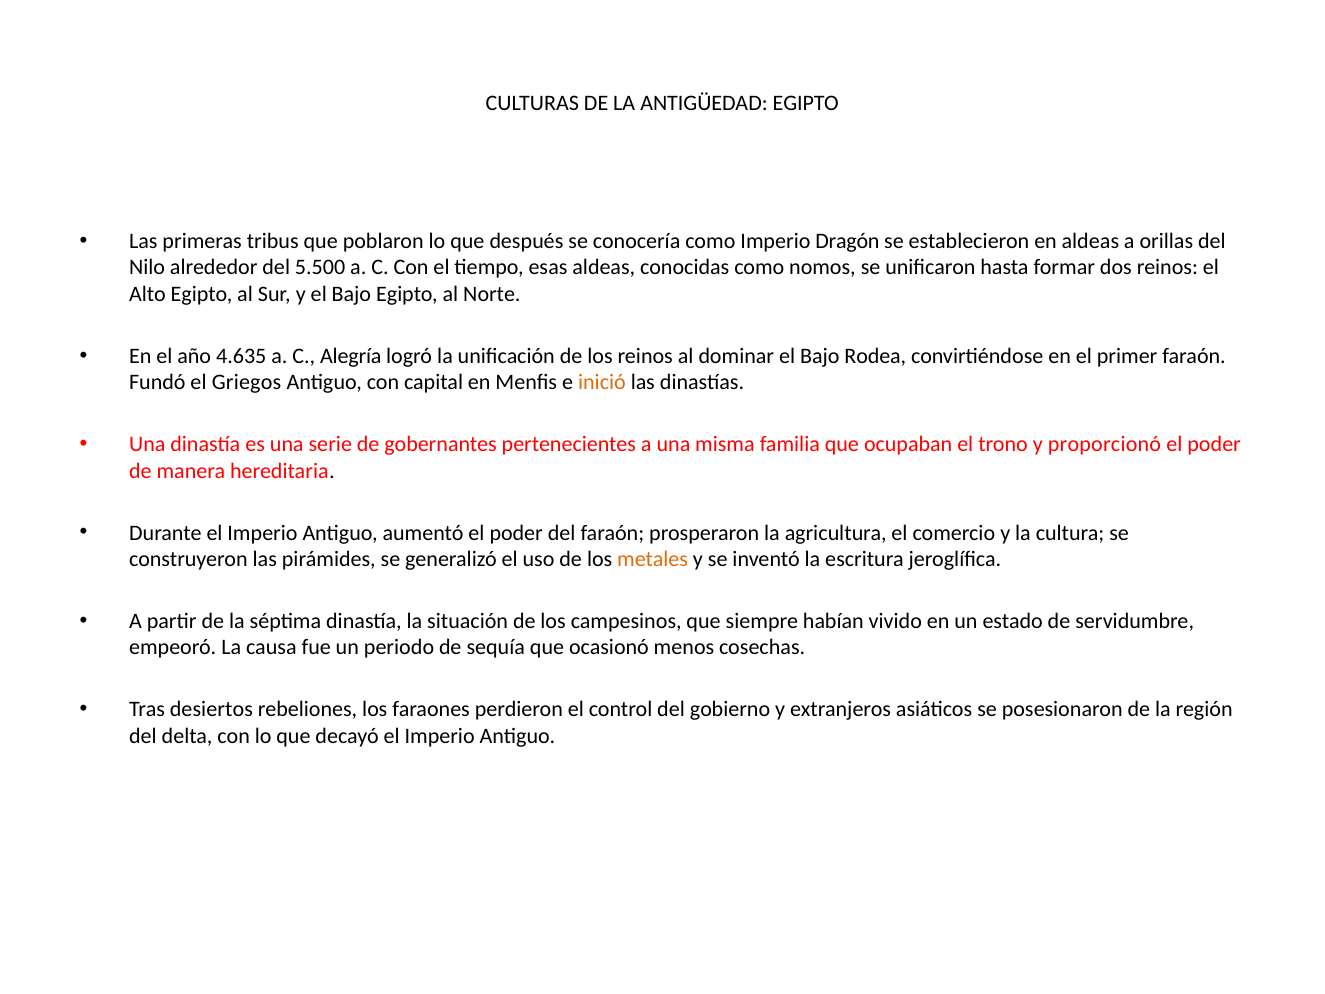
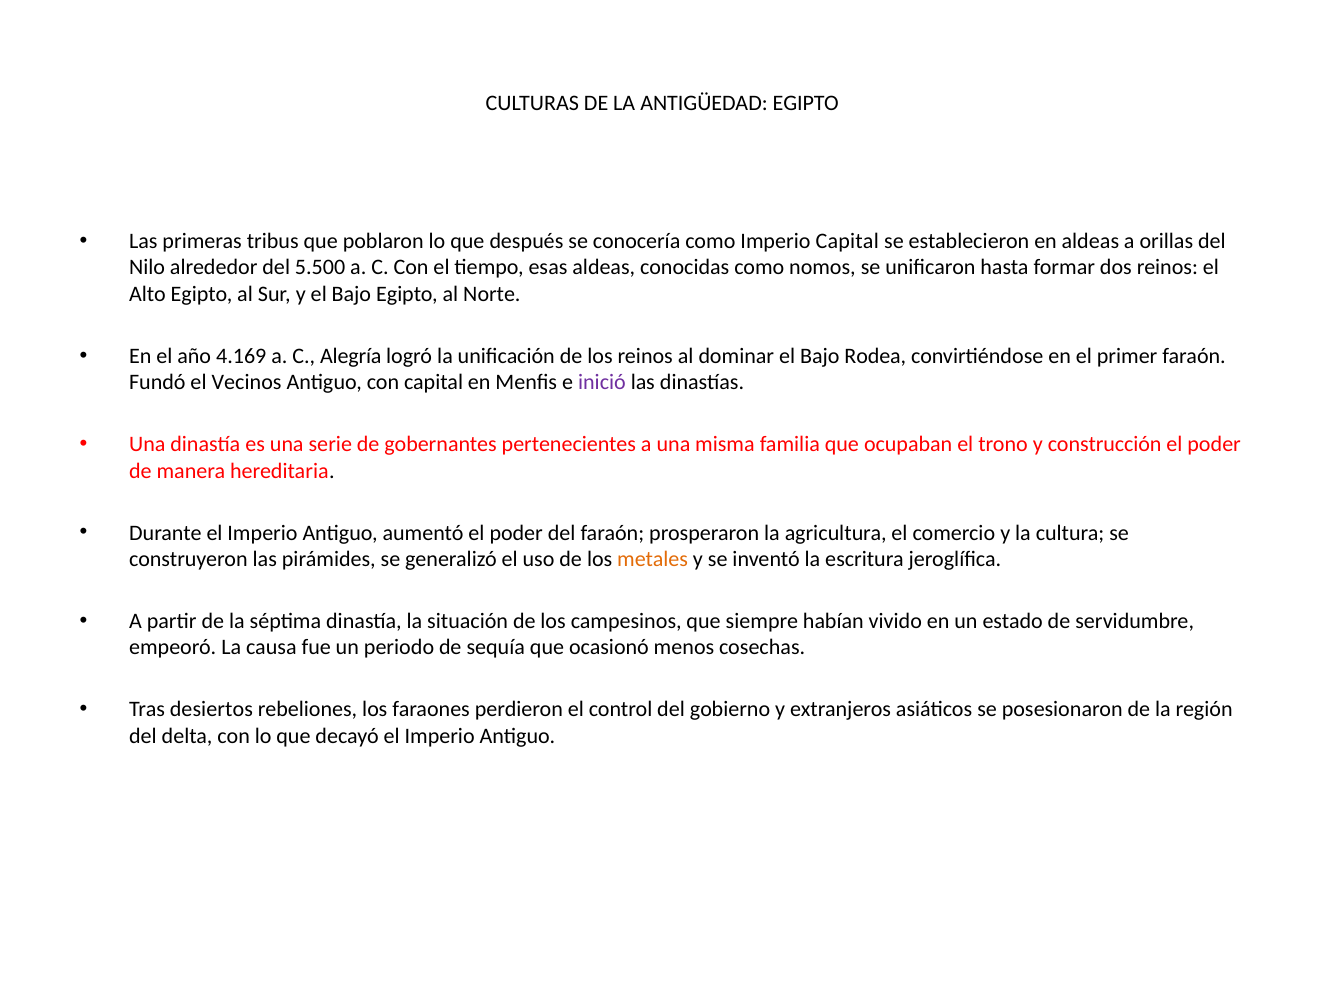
Imperio Dragón: Dragón -> Capital
4.635: 4.635 -> 4.169
Griegos: Griegos -> Vecinos
inició colour: orange -> purple
proporcionó: proporcionó -> construcción
